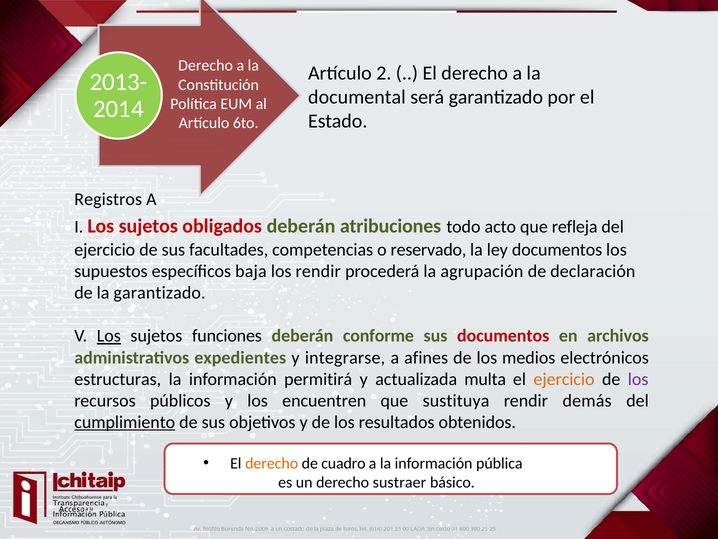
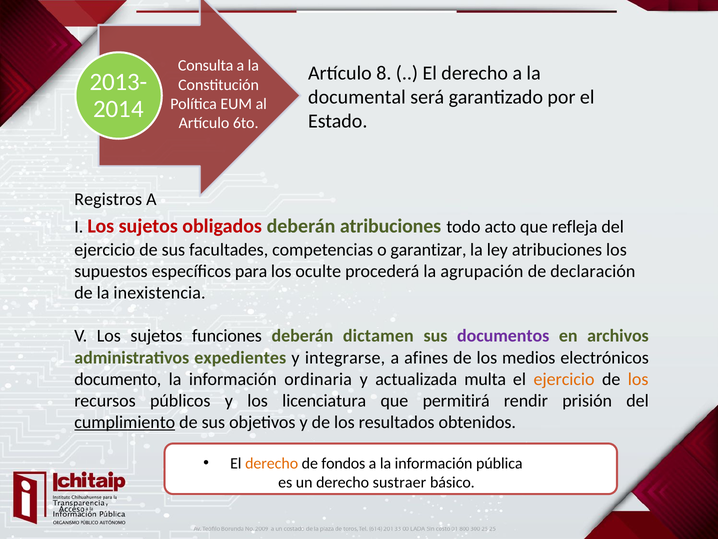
Derecho at (206, 66): Derecho -> Consulta
2: 2 -> 8
reservado: reservado -> garantizar
ley documentos: documentos -> atribuciones
baja: baja -> para
los rendir: rendir -> oculte
la garantizado: garantizado -> inexistencia
Los at (109, 336) underline: present -> none
conforme: conforme -> dictamen
documentos at (503, 336) colour: red -> purple
estructuras: estructuras -> documento
permitirá: permitirá -> ordinaria
los at (638, 379) colour: purple -> orange
encuentren: encuentren -> licenciatura
sustituya: sustituya -> permitirá
demás: demás -> prisión
cuadro: cuadro -> fondos
